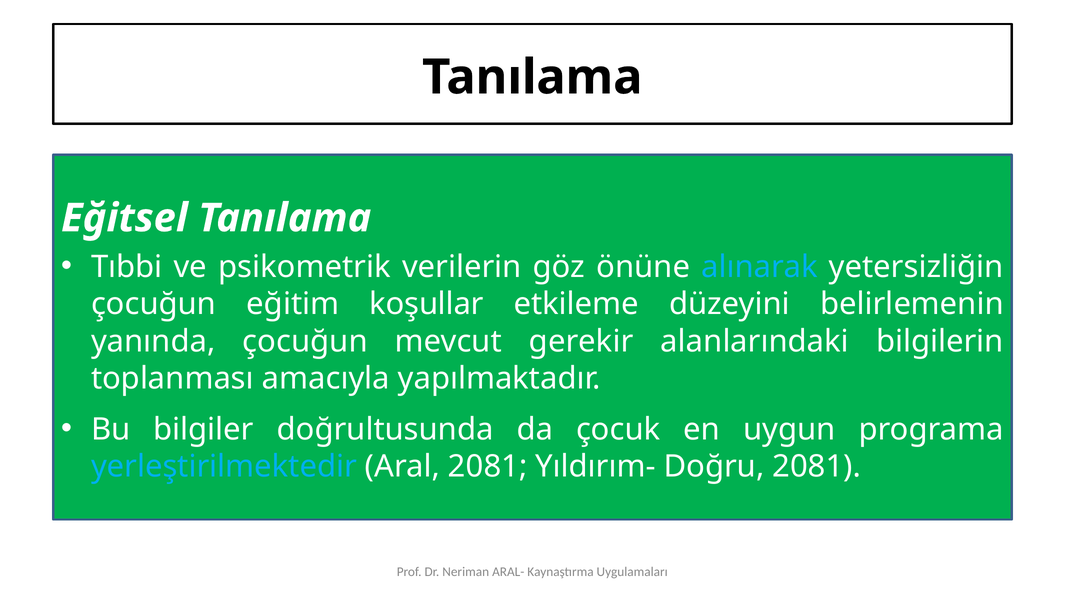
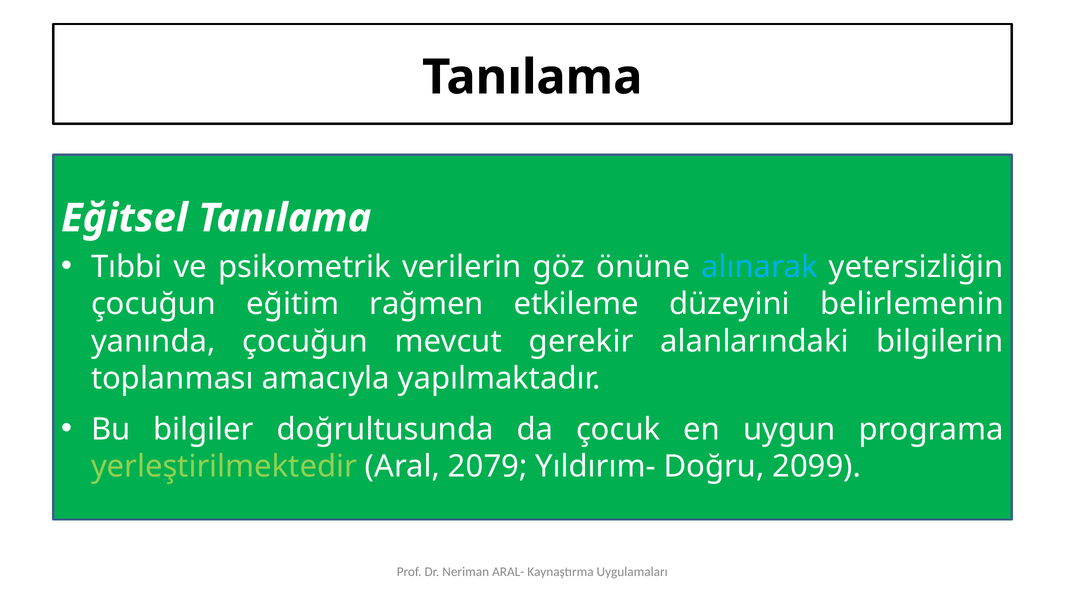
koşullar: koşullar -> rağmen
yerleştirilmektedir colour: light blue -> light green
Aral 2081: 2081 -> 2079
Doğru 2081: 2081 -> 2099
